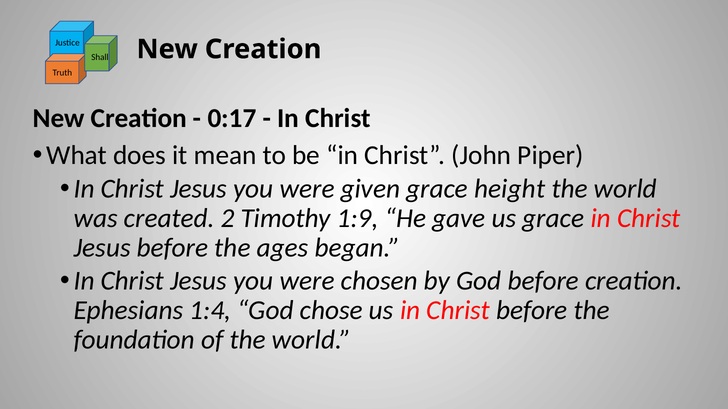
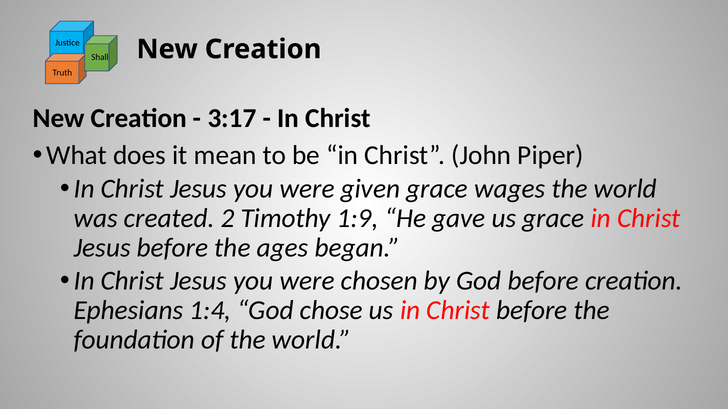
0:17: 0:17 -> 3:17
height: height -> wages
